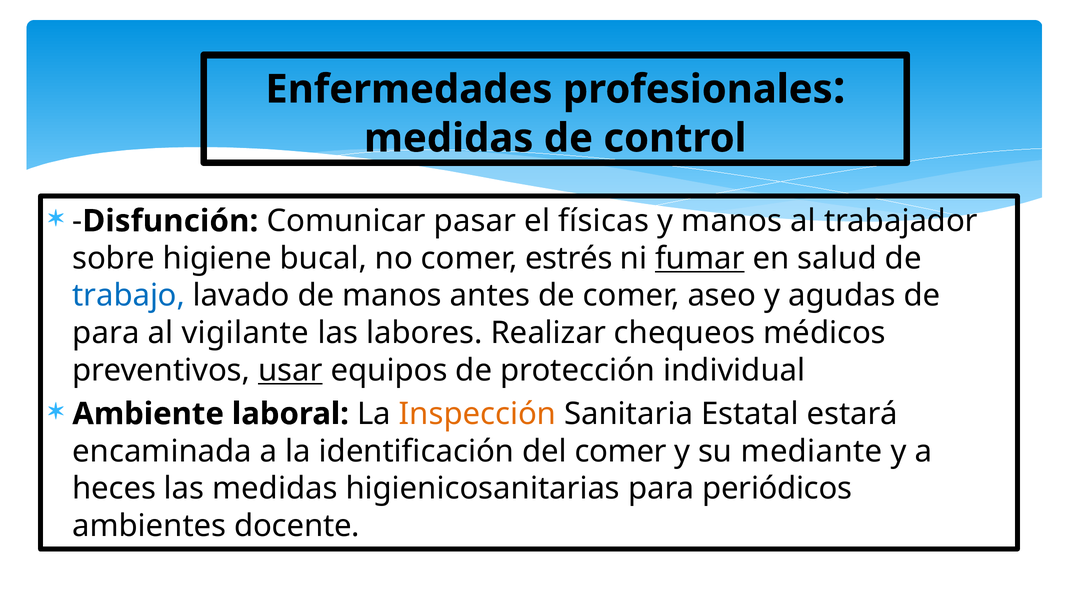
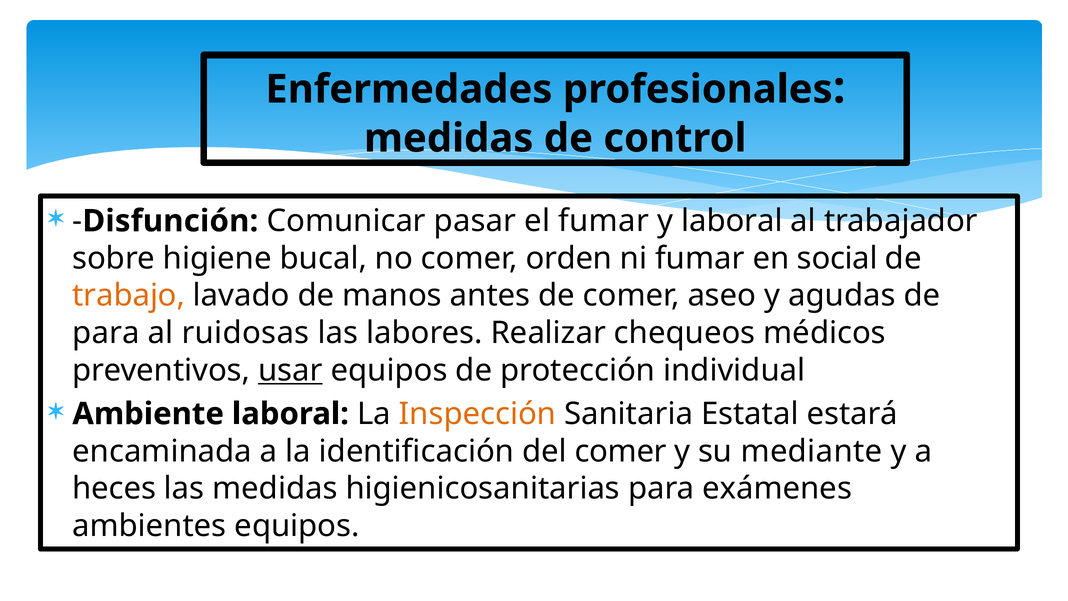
el físicas: físicas -> fumar
y manos: manos -> laboral
estrés: estrés -> orden
fumar at (700, 258) underline: present -> none
salud: salud -> social
trabajo colour: blue -> orange
vigilante: vigilante -> ruidosas
periódicos: periódicos -> exámenes
ambientes docente: docente -> equipos
